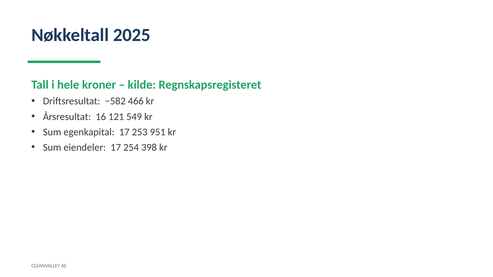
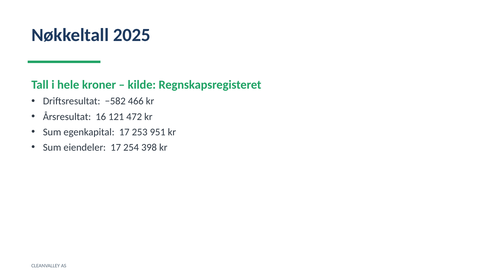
549: 549 -> 472
